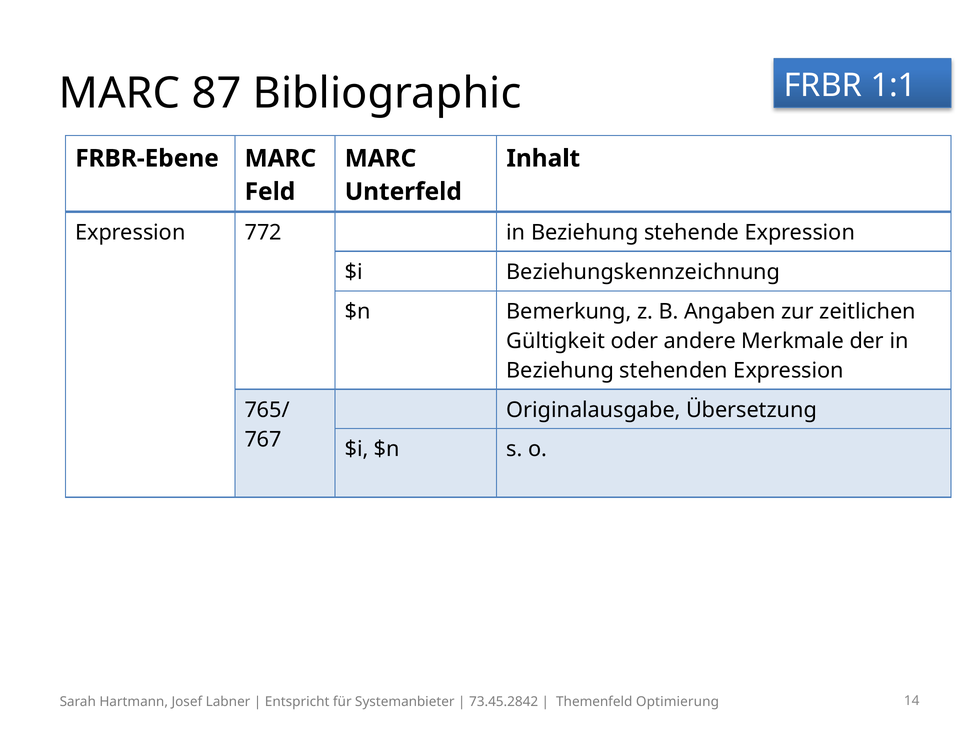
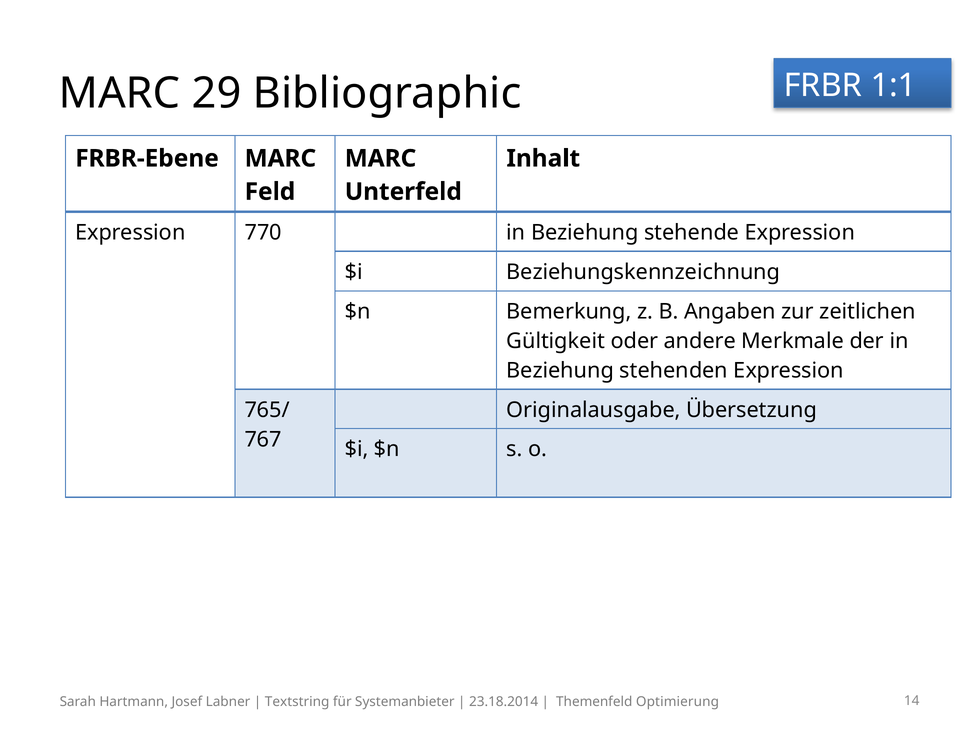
87: 87 -> 29
772: 772 -> 770
Entspricht: Entspricht -> Textstring
73.45.2842: 73.45.2842 -> 23.18.2014
